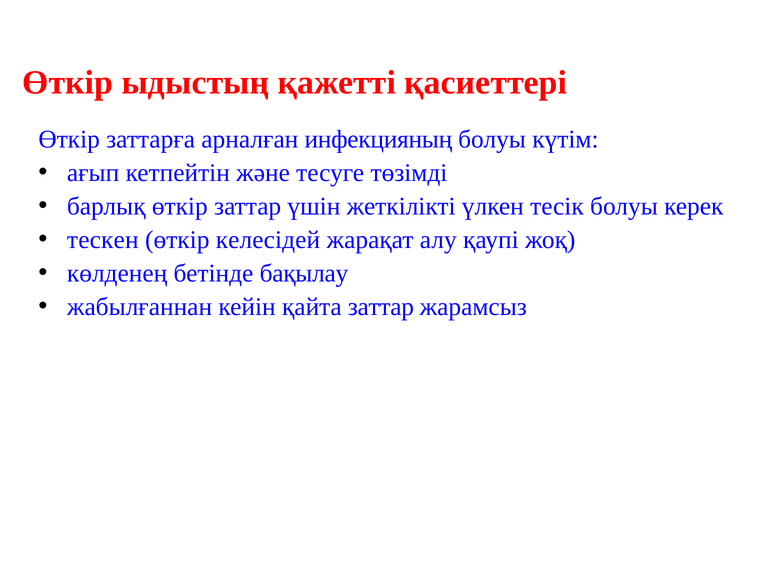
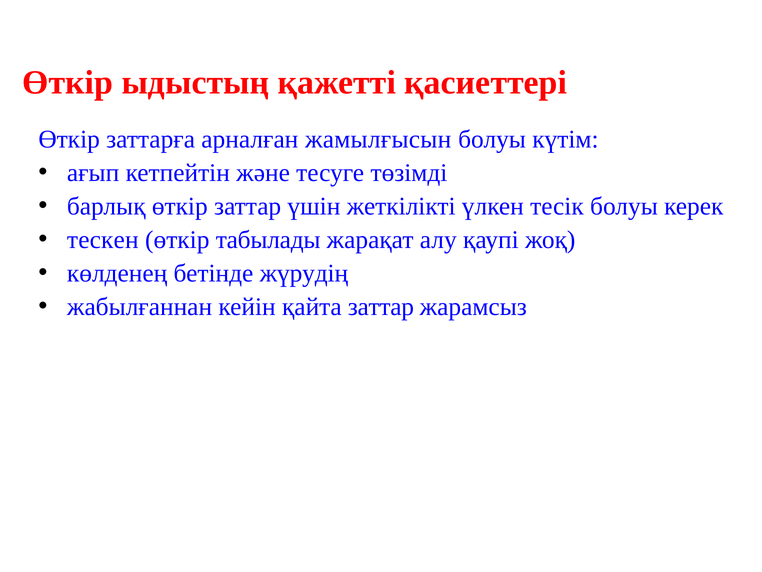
инфекцияның: инфекцияның -> жамылғысын
келесідей: келесідей -> табылады
бақылау: бақылау -> жүрудің
